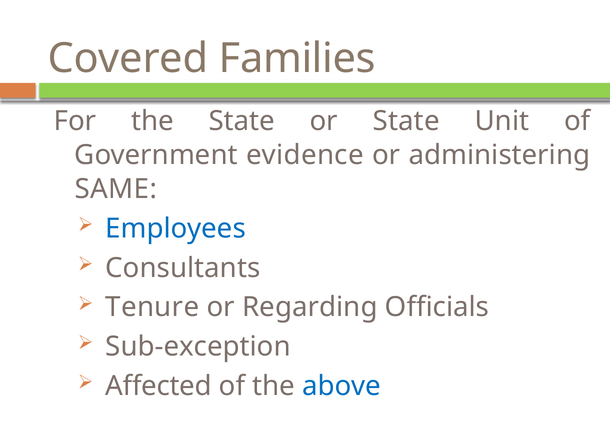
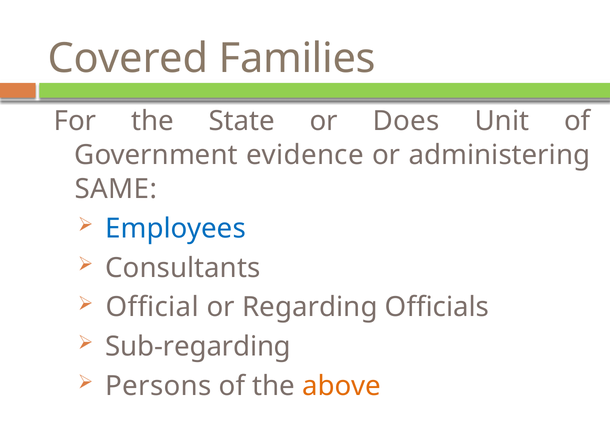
or State: State -> Does
Tenure: Tenure -> Official
Sub-exception: Sub-exception -> Sub-regarding
Affected: Affected -> Persons
above colour: blue -> orange
